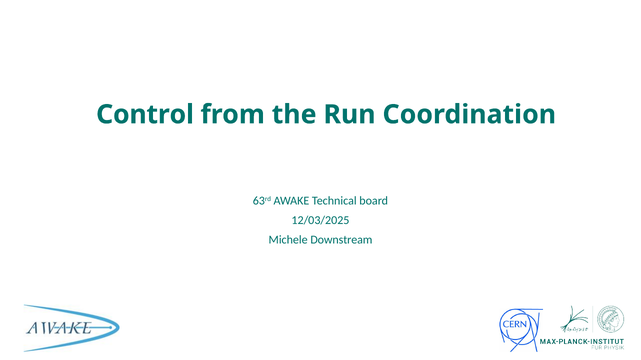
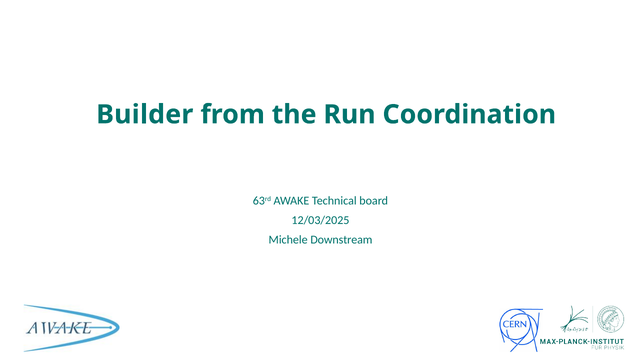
Control: Control -> Builder
